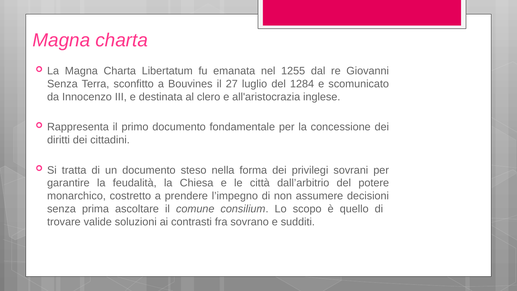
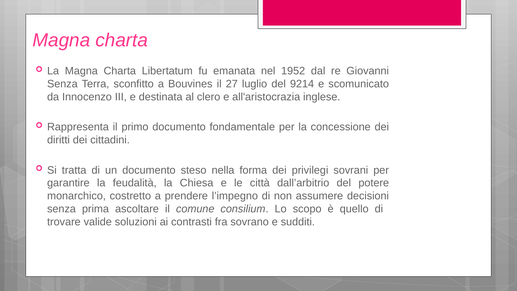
1255: 1255 -> 1952
1284: 1284 -> 9214
